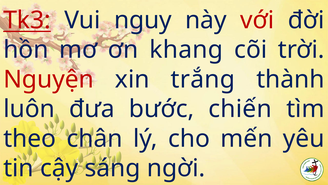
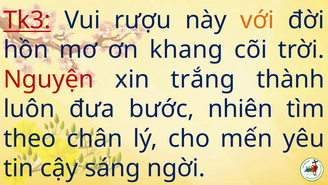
nguy: nguy -> rượu
với colour: red -> orange
chiến: chiến -> nhiên
